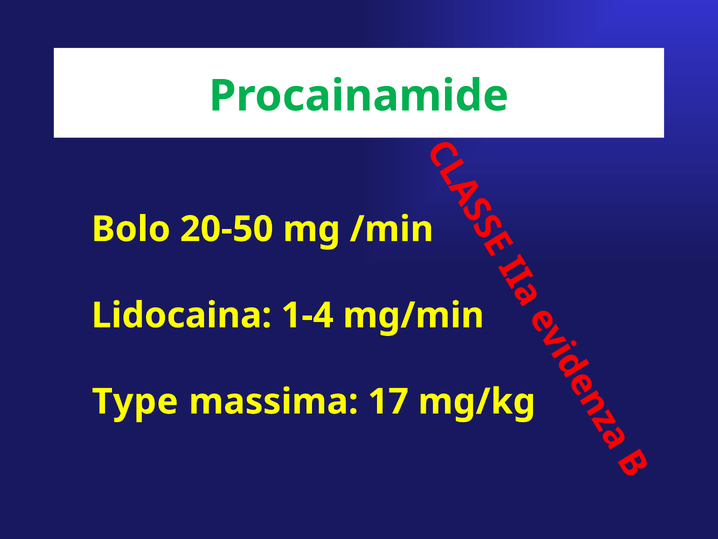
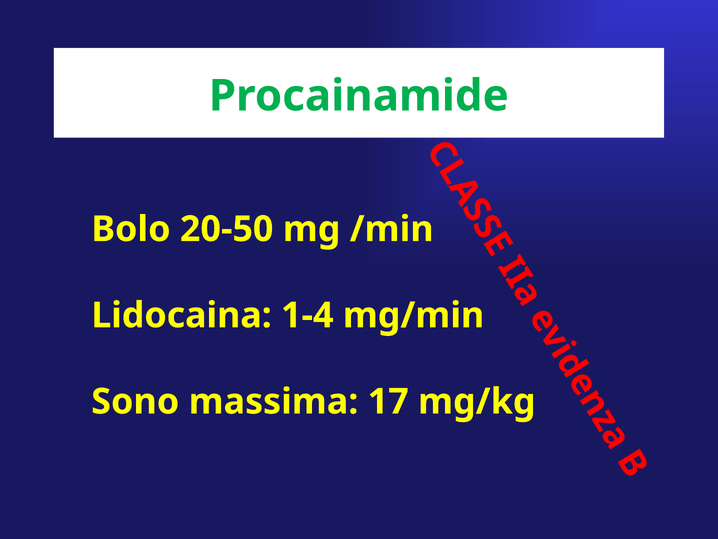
Type: Type -> Sono
